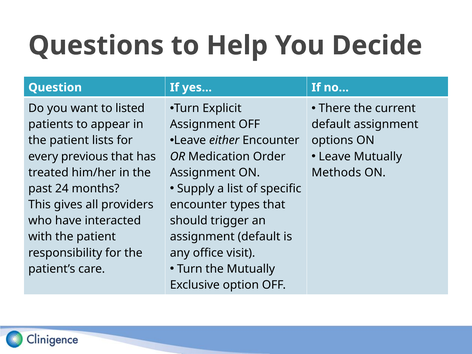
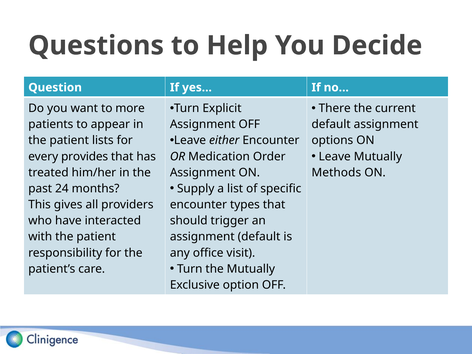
listed: listed -> more
previous: previous -> provides
